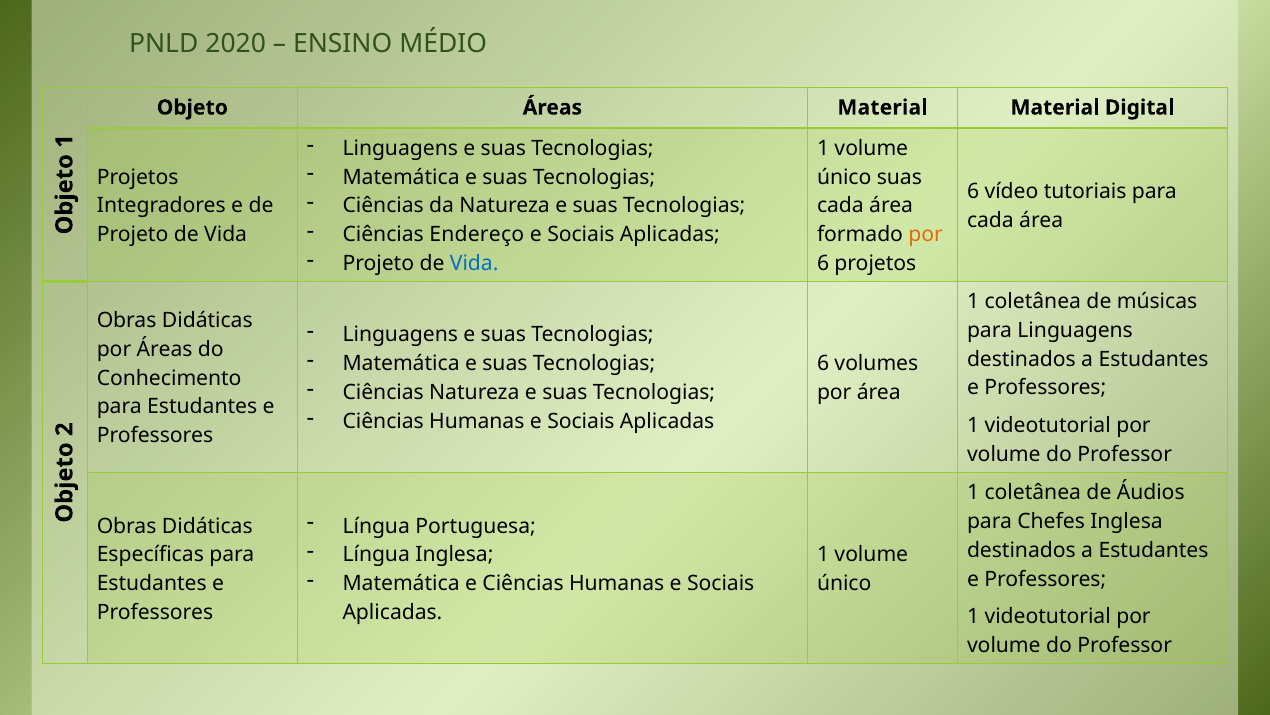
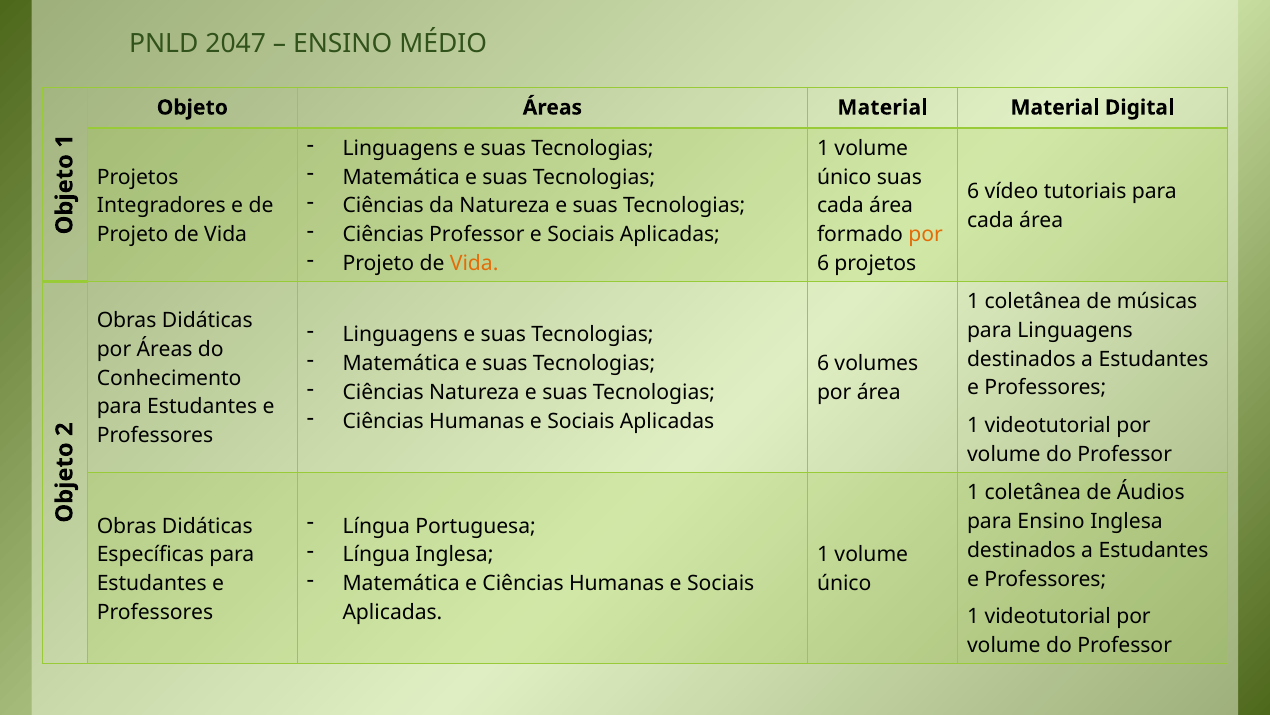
2020: 2020 -> 2047
Ciências Endereço: Endereço -> Professor
Vida at (474, 263) colour: blue -> orange
para Chefes: Chefes -> Ensino
